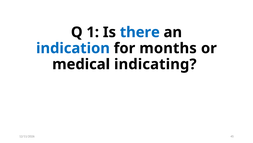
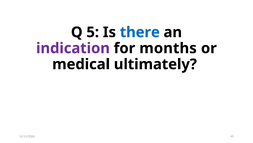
1: 1 -> 5
indication colour: blue -> purple
indicating: indicating -> ultimately
